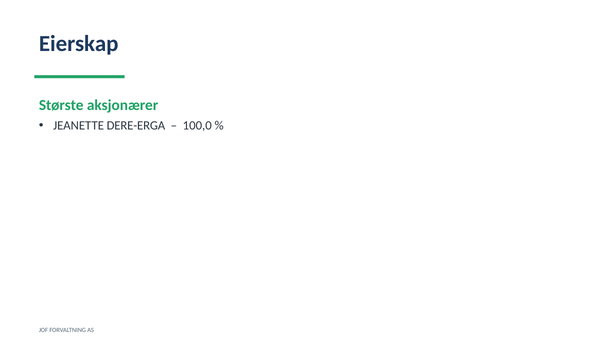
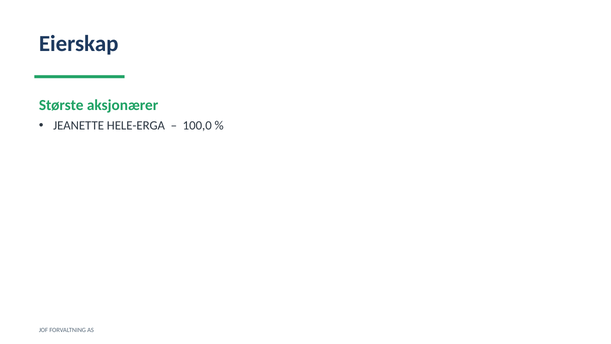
DERE-ERGA: DERE-ERGA -> HELE-ERGA
